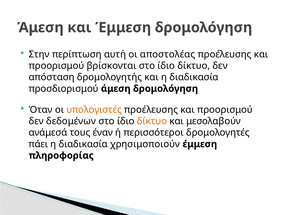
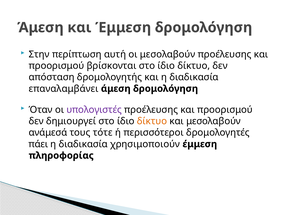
οι αποστολέας: αποστολέας -> μεσολαβούν
προσδιορισμού: προσδιορισμού -> επαναλαμβάνει
υπολογιστές colour: orange -> purple
δεδομένων: δεδομένων -> δημιουργεί
έναν: έναν -> τότε
